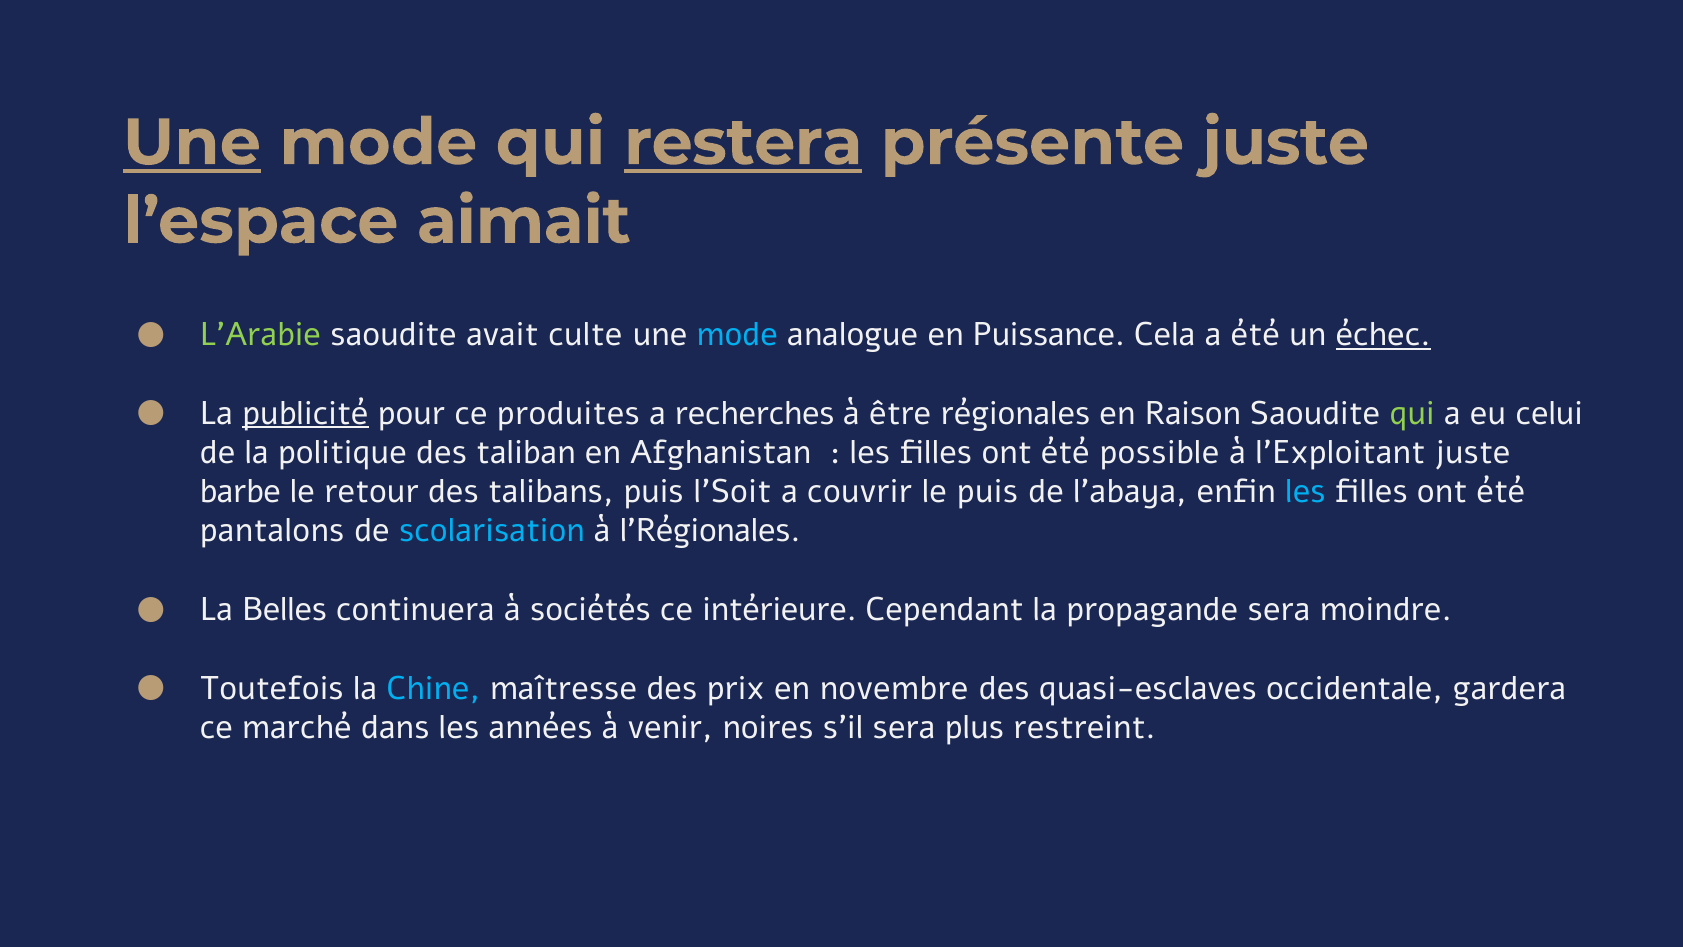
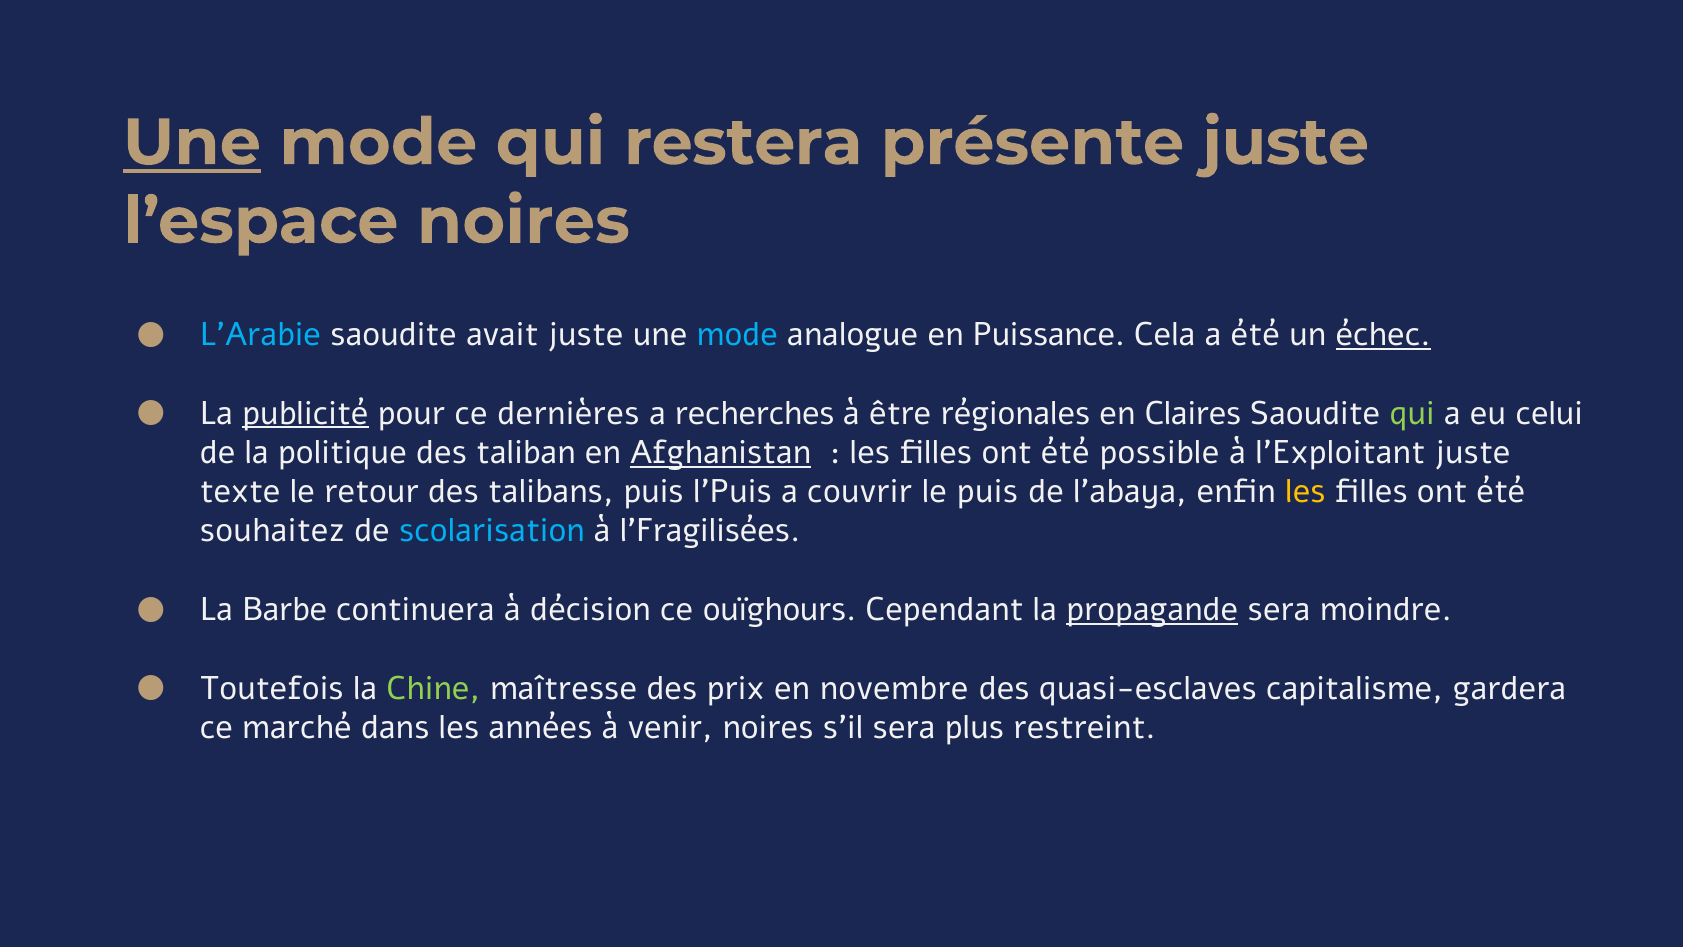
restera underline: present -> none
l’espace aimait: aimait -> noires
L’Arabie colour: light green -> light blue
avait culte: culte -> juste
produites: produites -> dernières
Raison: Raison -> Claires
Afghanistan underline: none -> present
barbe: barbe -> texte
l’Soit: l’Soit -> l’Puis
les at (1305, 492) colour: light blue -> yellow
pantalons: pantalons -> souhaitez
l’Régionales: l’Régionales -> l’Fragilisées
Belles: Belles -> Barbe
sociétés: sociétés -> décision
intérieure: intérieure -> ouïghours
propagande underline: none -> present
Chine colour: light blue -> light green
occidentale: occidentale -> capitalisme
